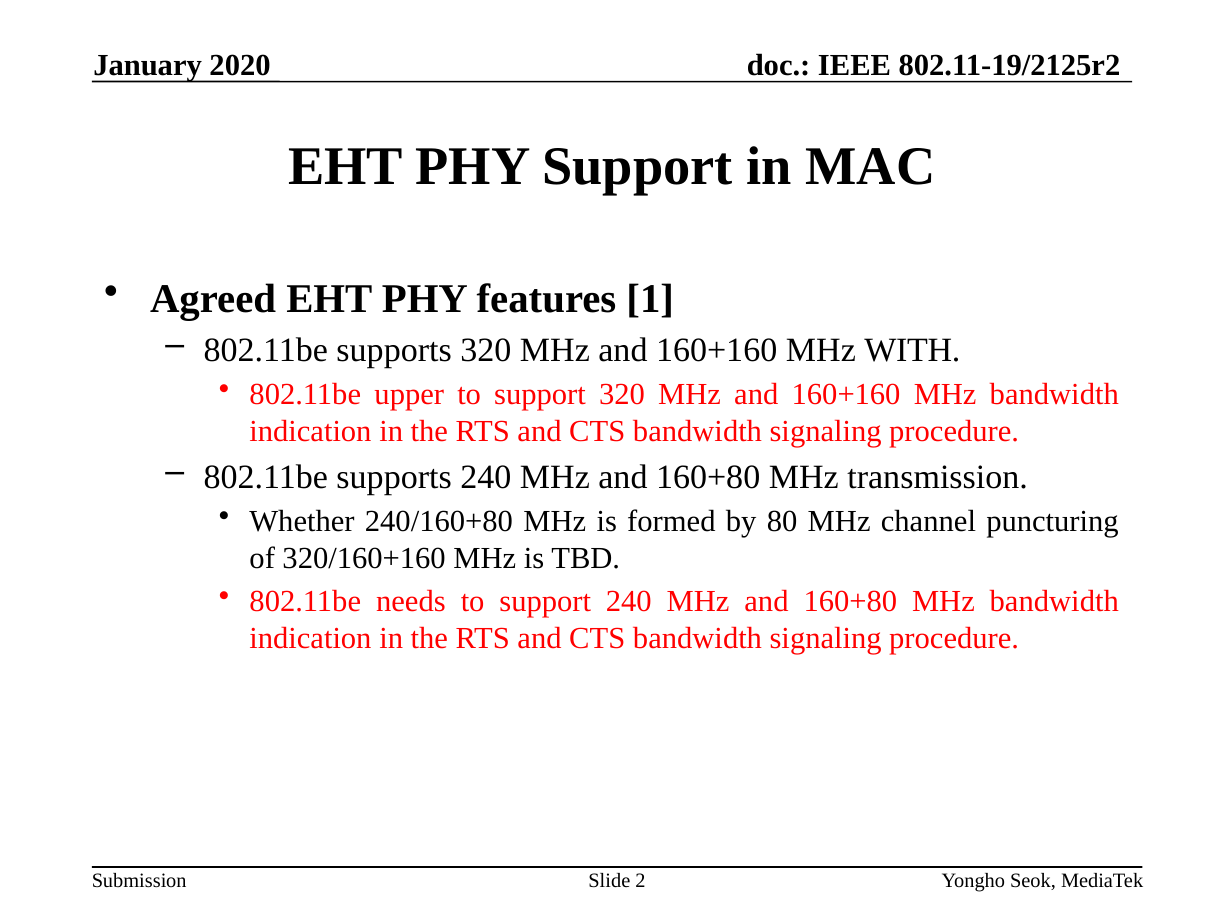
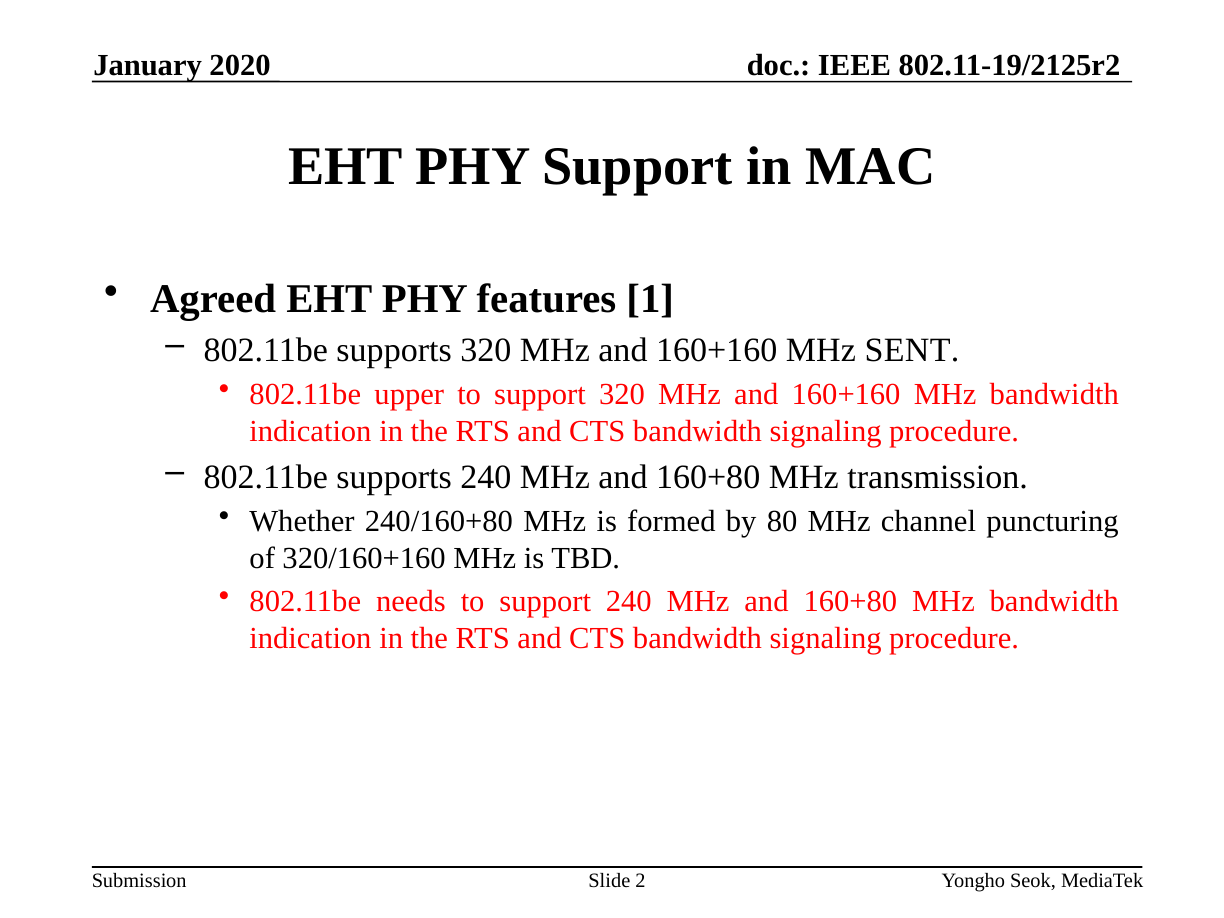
WITH: WITH -> SENT
